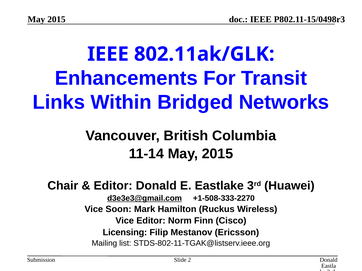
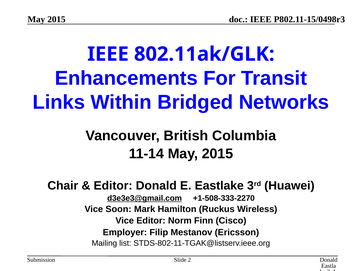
Licensing: Licensing -> Employer
